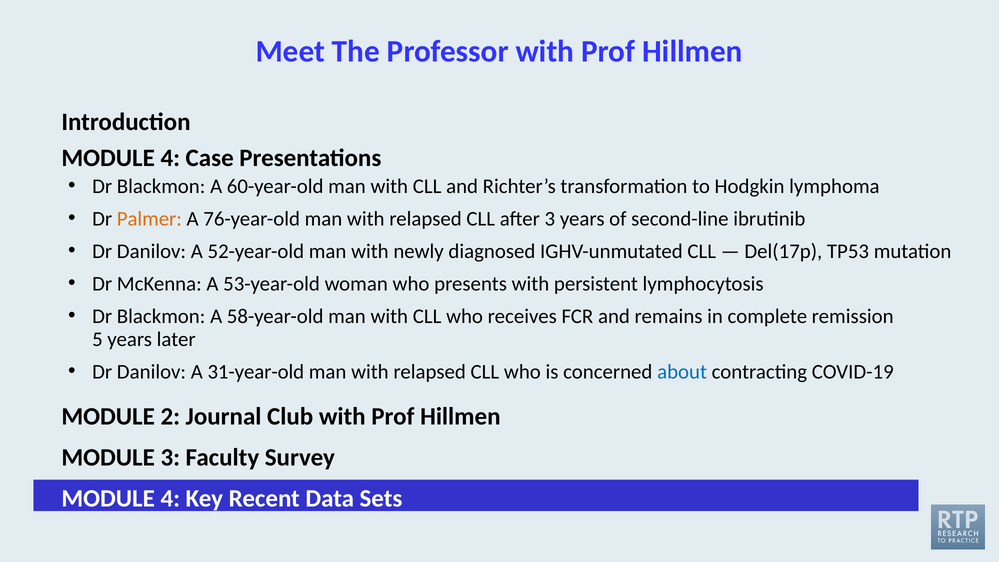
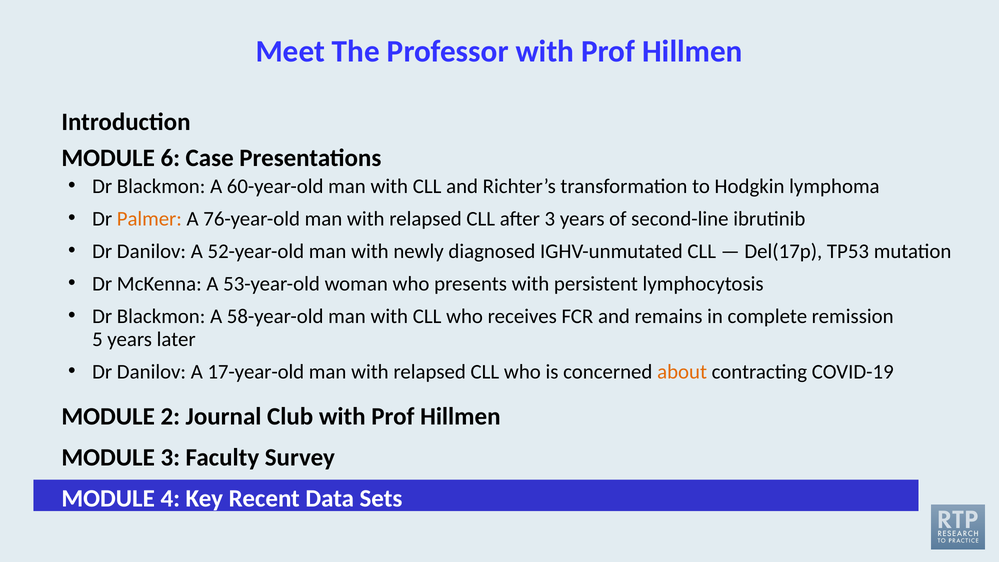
4 at (170, 158): 4 -> 6
31-year-old: 31-year-old -> 17-year-old
about colour: blue -> orange
